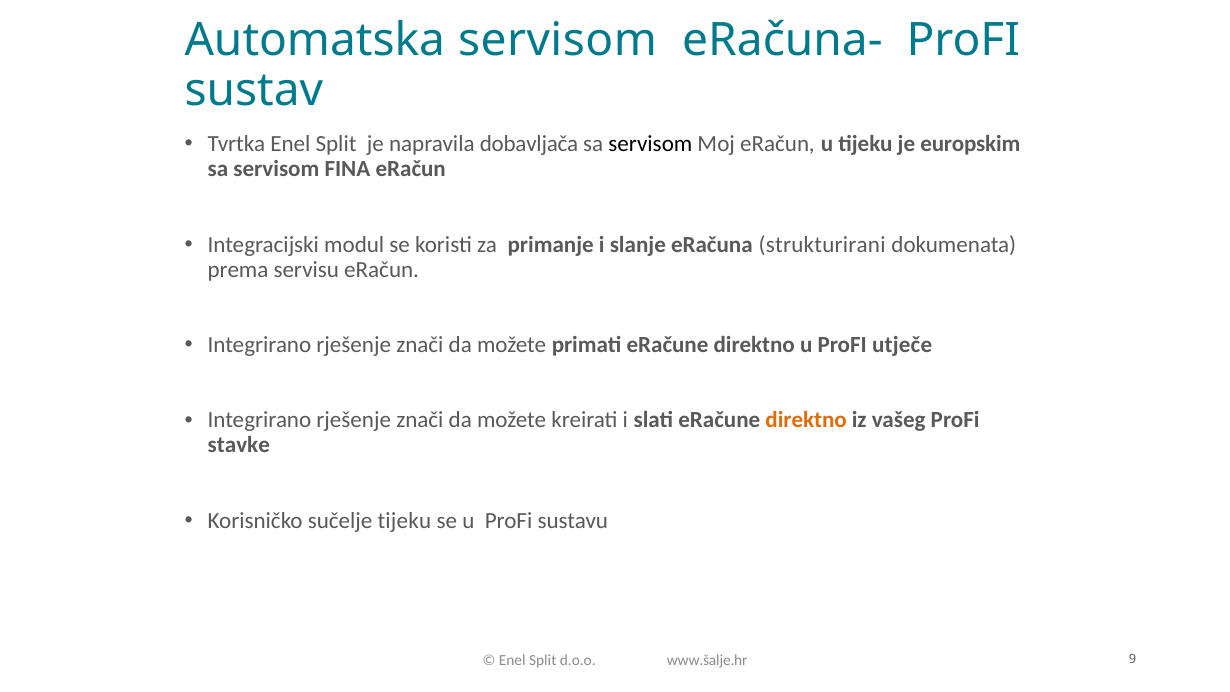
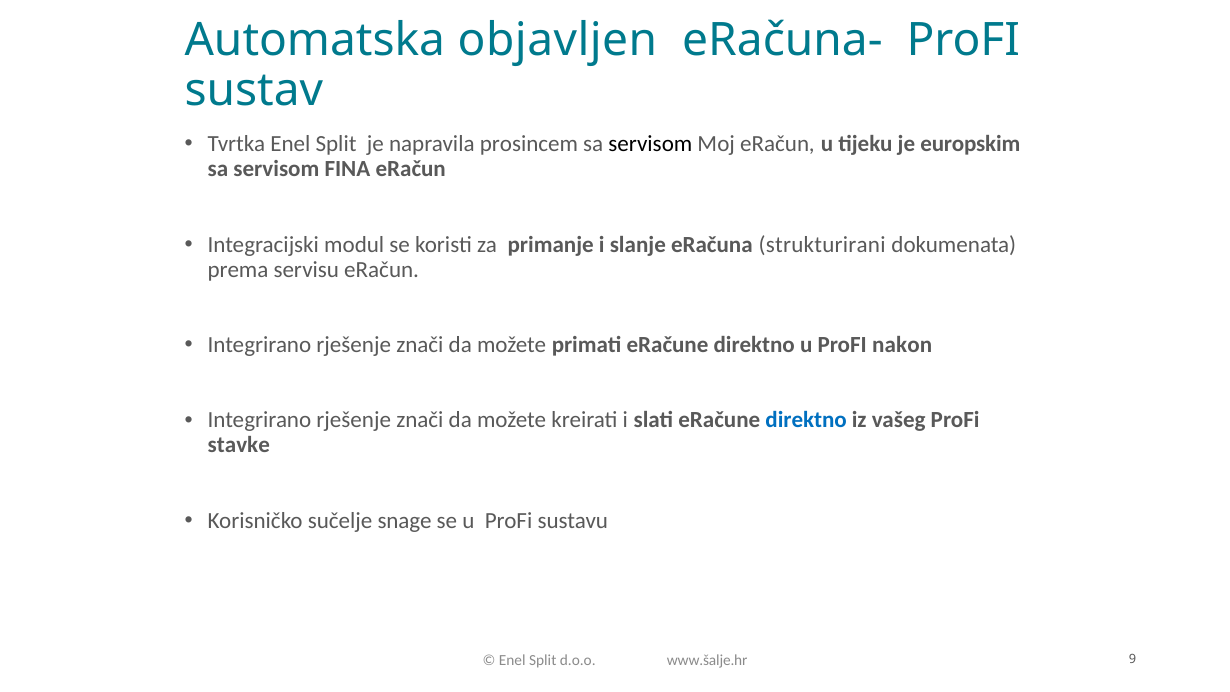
Automatska servisom: servisom -> objavljen
dobavljača: dobavljača -> prosincem
utječe: utječe -> nakon
direktno at (806, 420) colour: orange -> blue
sučelje tijeku: tijeku -> snage
